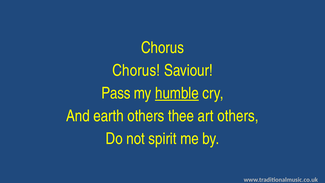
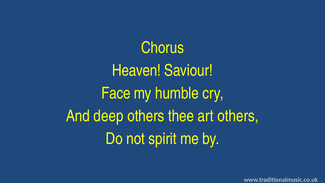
Chorus at (136, 70): Chorus -> Heaven
Pass: Pass -> Face
humble underline: present -> none
earth: earth -> deep
